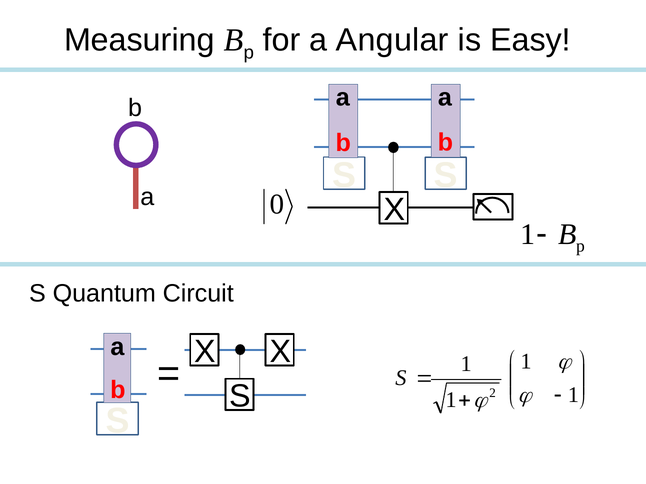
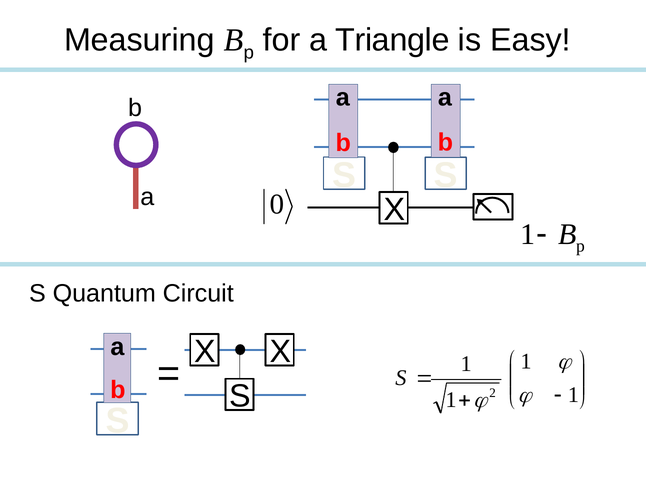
Angular: Angular -> Triangle
